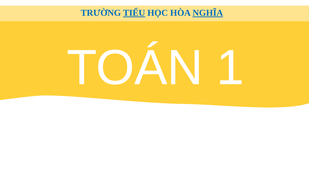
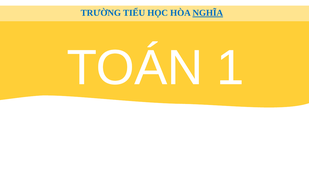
TIỂU underline: present -> none
